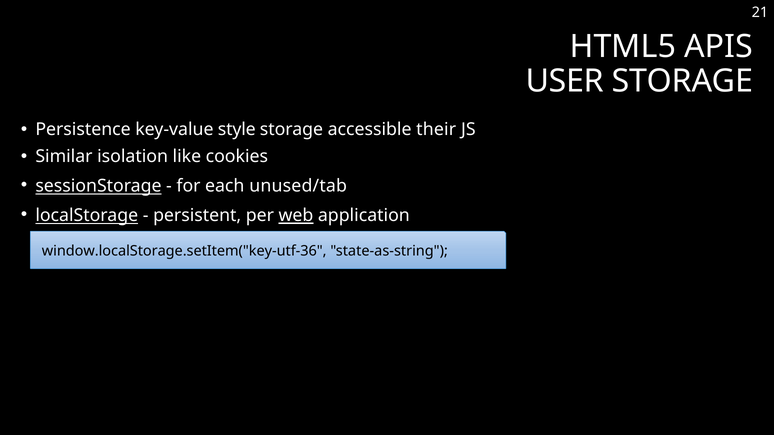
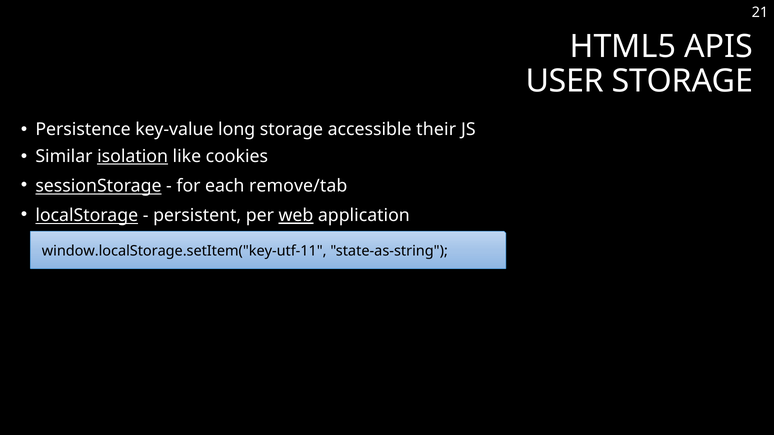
style: style -> long
isolation underline: none -> present
unused/tab: unused/tab -> remove/tab
window.localStorage.setItem("key-utf-36: window.localStorage.setItem("key-utf-36 -> window.localStorage.setItem("key-utf-11
